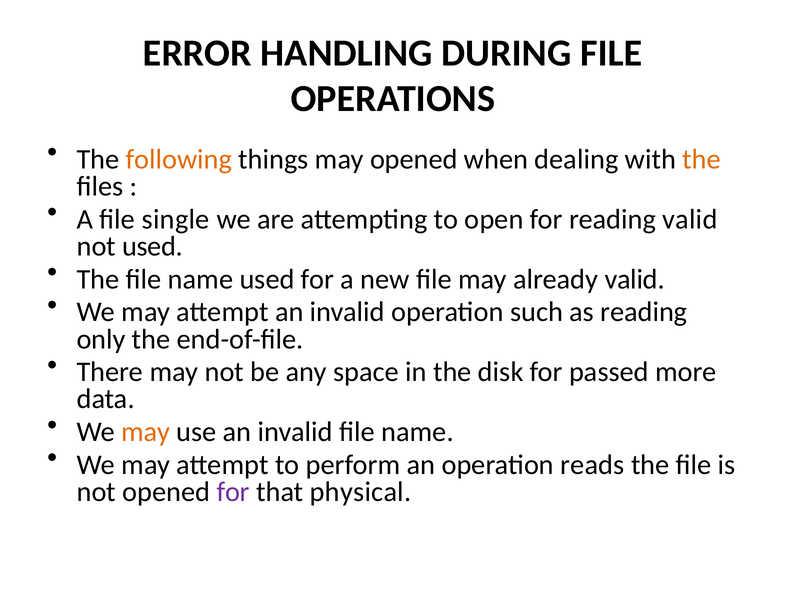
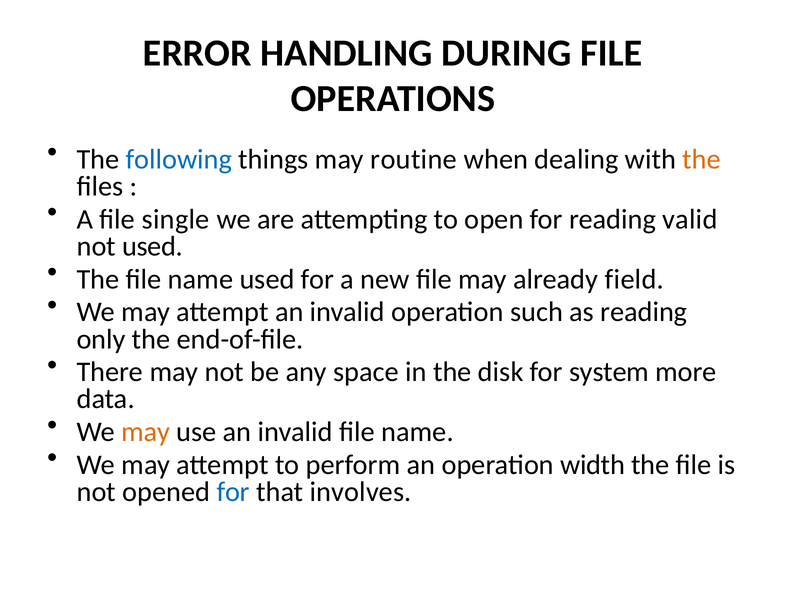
following colour: orange -> blue
may opened: opened -> routine
already valid: valid -> field
passed: passed -> system
reads: reads -> width
for at (233, 492) colour: purple -> blue
physical: physical -> involves
